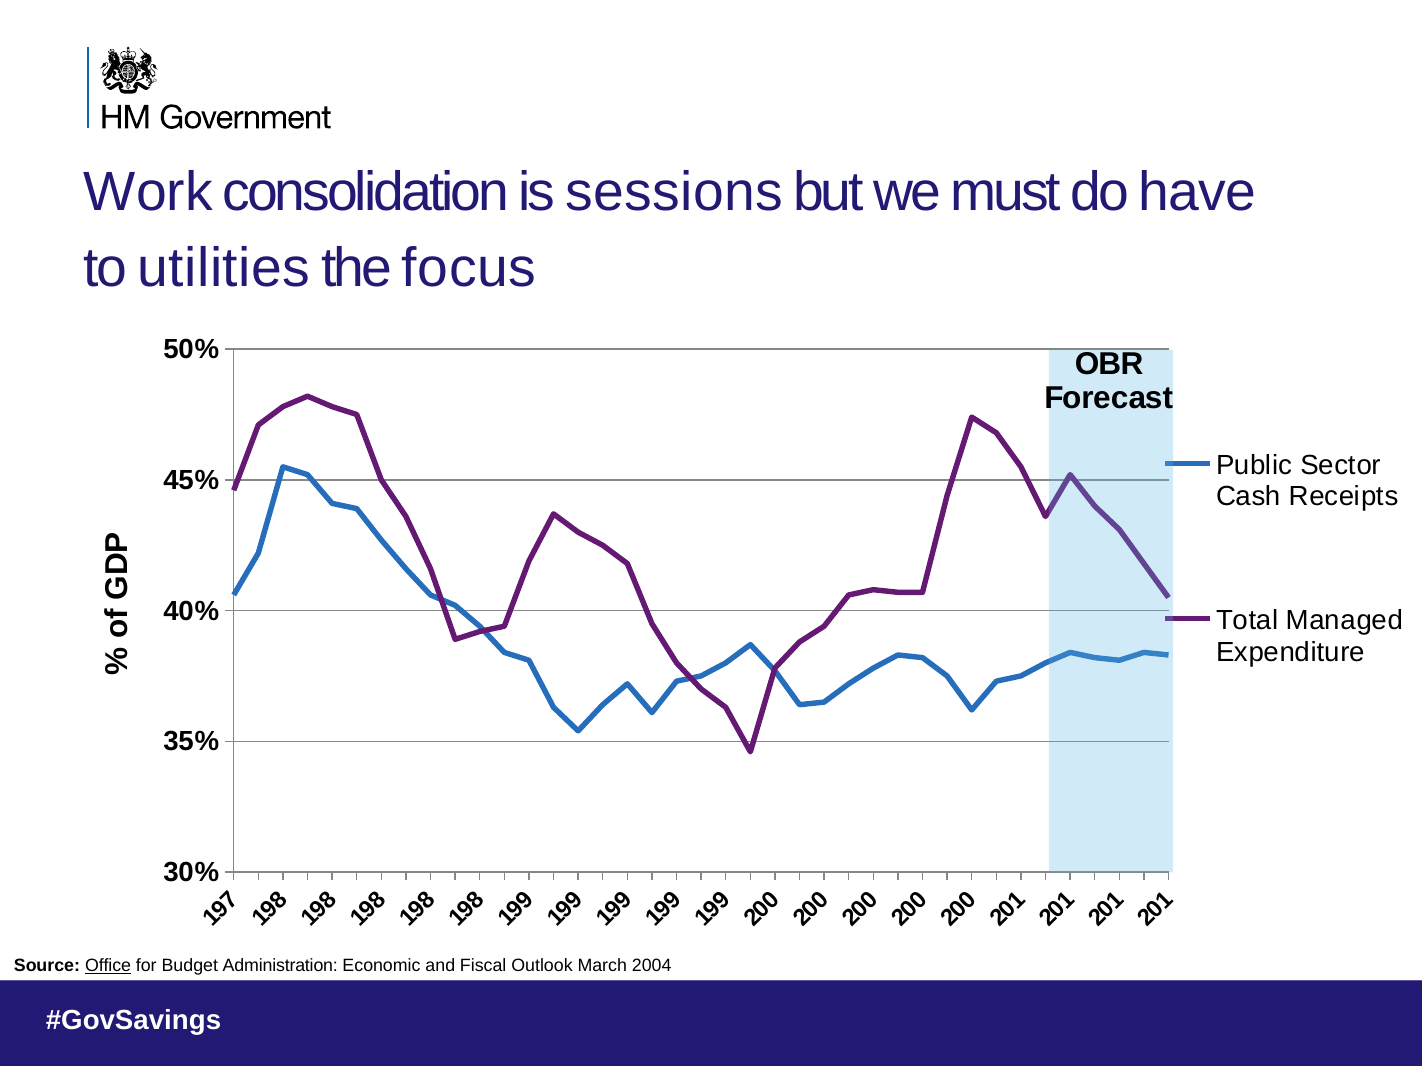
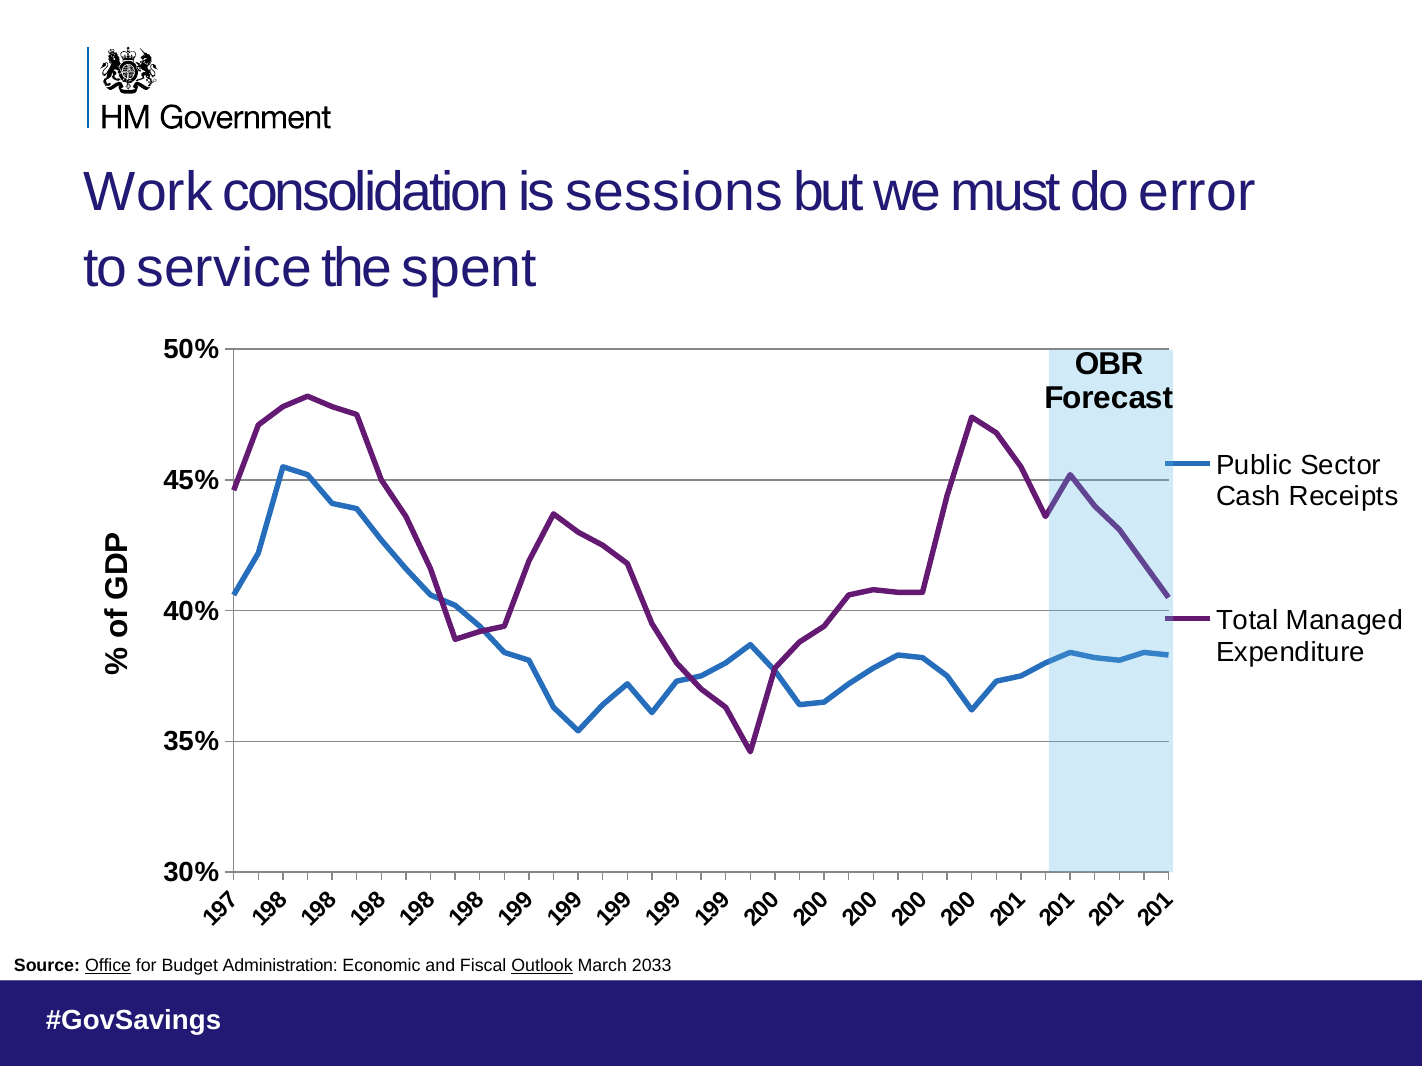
have: have -> error
utilities: utilities -> service
focus: focus -> spent
Outlook underline: none -> present
2004: 2004 -> 2033
